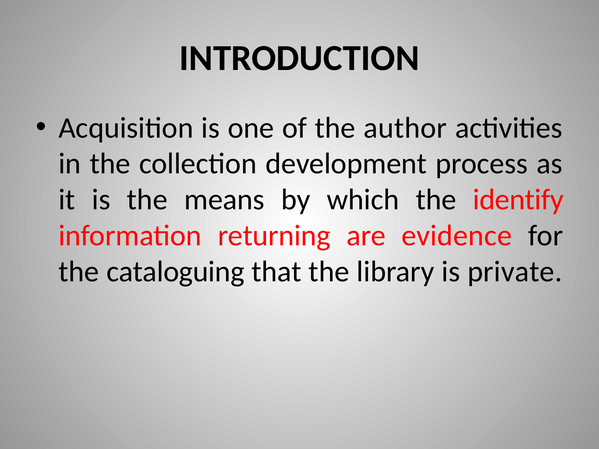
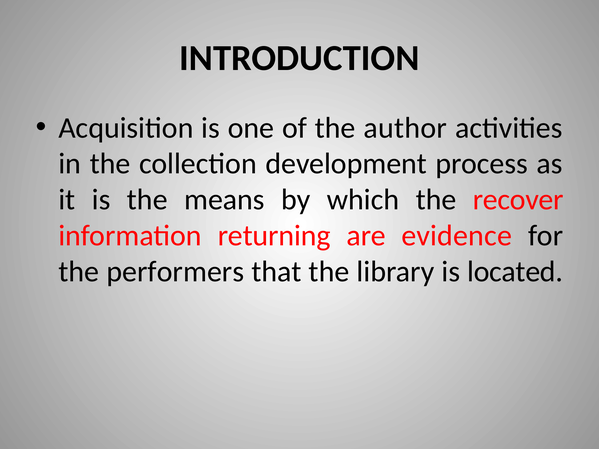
identify: identify -> recover
cataloguing: cataloguing -> performers
private: private -> located
